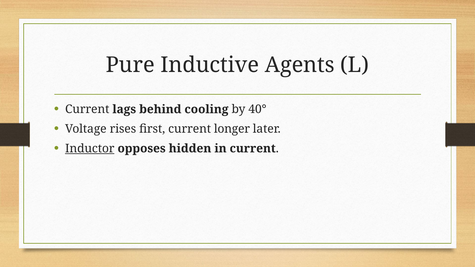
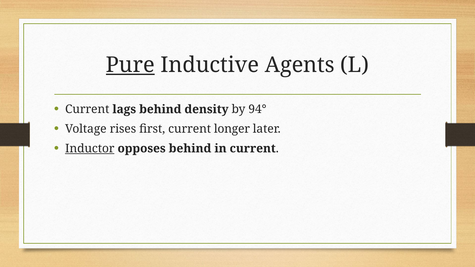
Pure underline: none -> present
cooling: cooling -> density
40°: 40° -> 94°
opposes hidden: hidden -> behind
